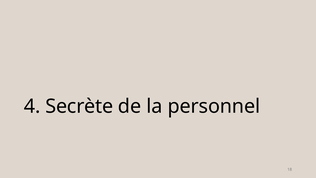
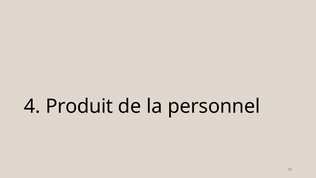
Secrète: Secrète -> Produit
